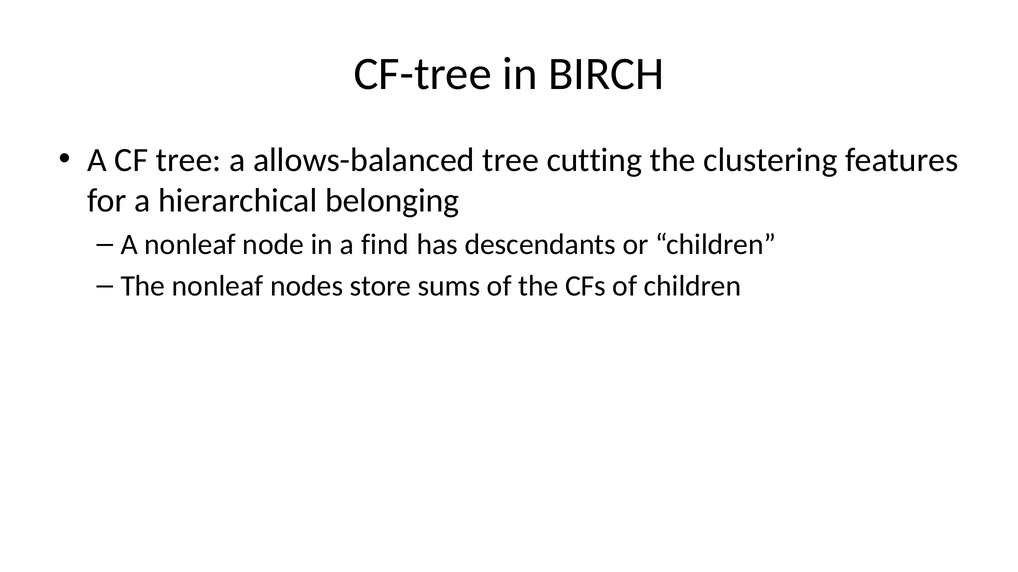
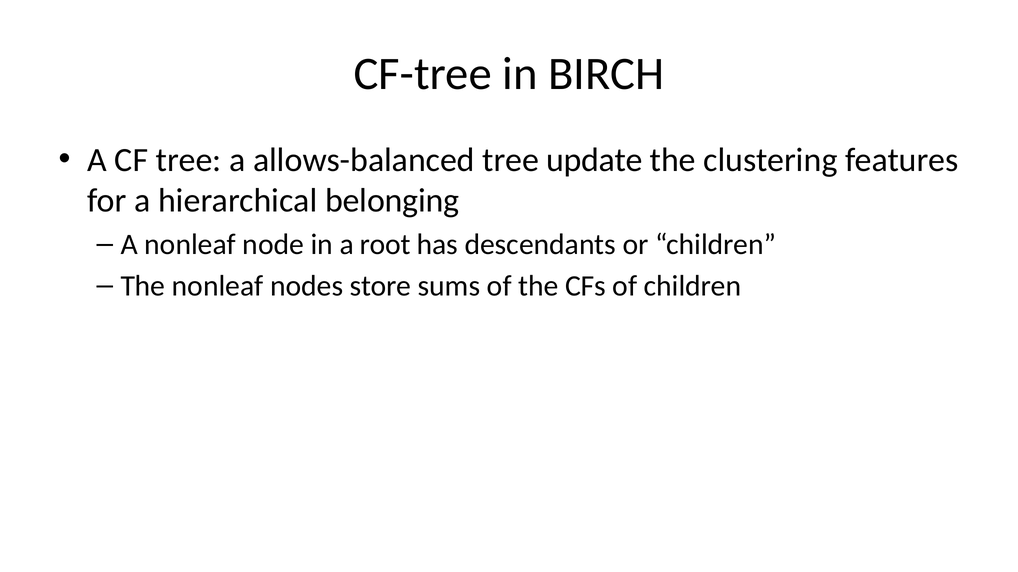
cutting: cutting -> update
find: find -> root
